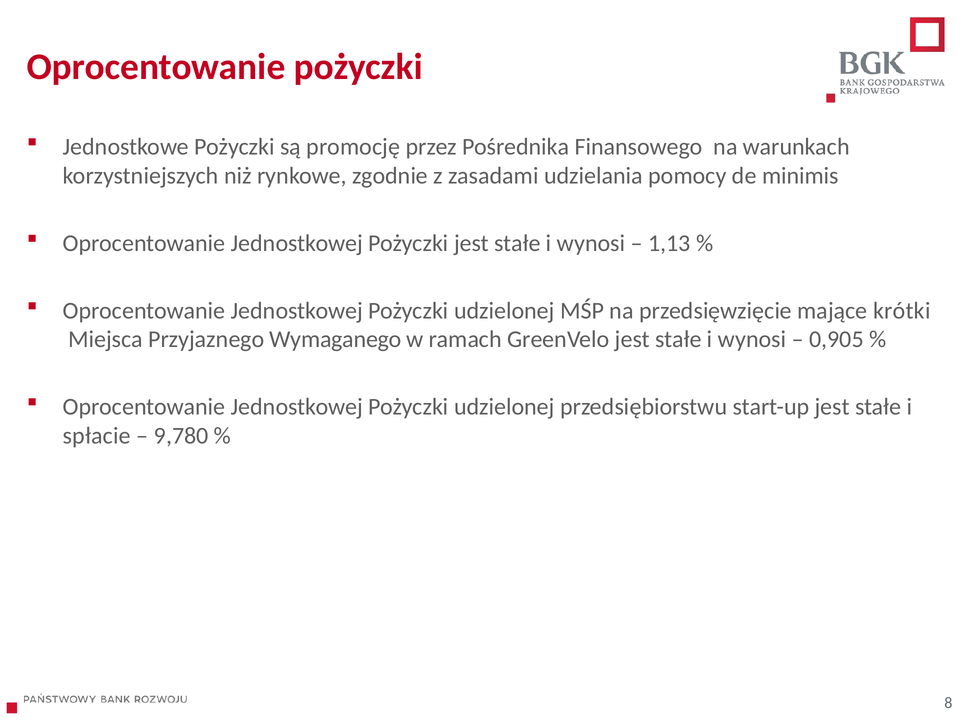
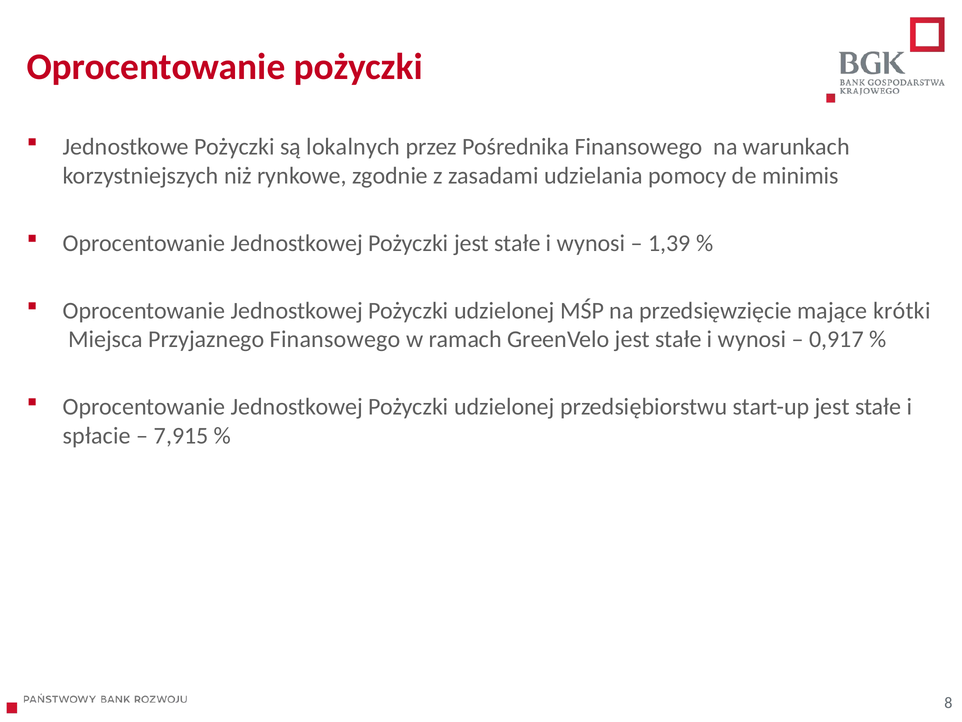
promocję: promocję -> lokalnych
1,13: 1,13 -> 1,39
Przyjaznego Wymaganego: Wymaganego -> Finansowego
0,905: 0,905 -> 0,917
9,780: 9,780 -> 7,915
